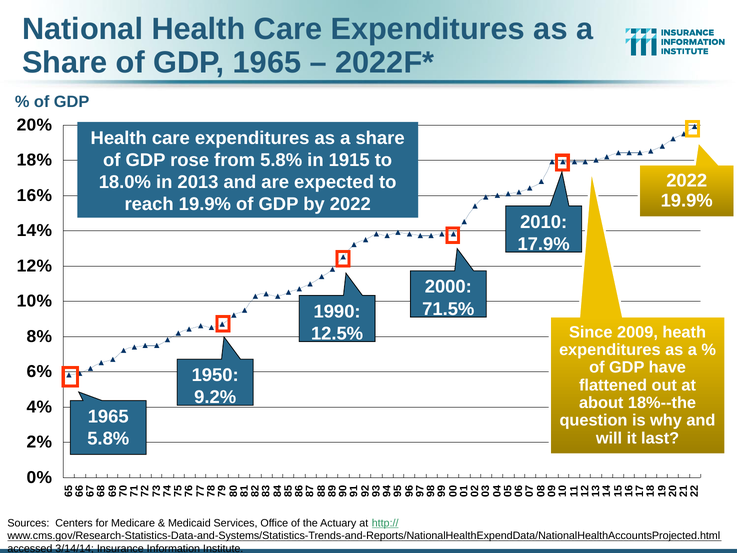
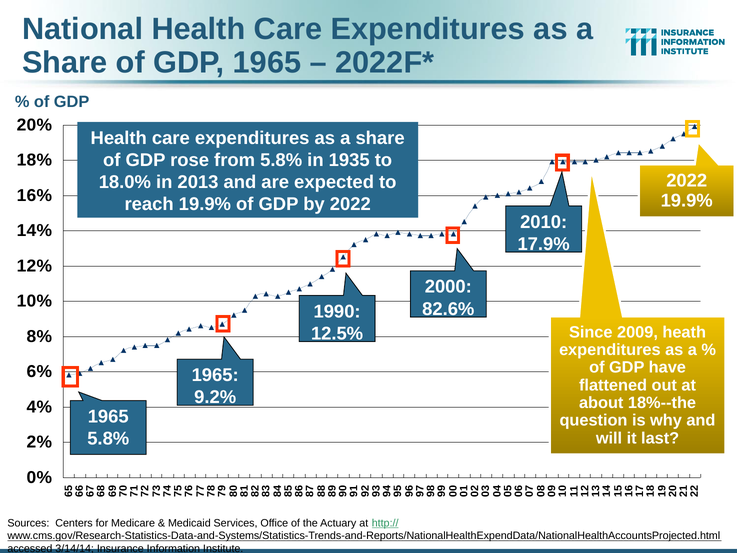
1915: 1915 -> 1935
71.5%: 71.5% -> 82.6%
1950 at (215, 375): 1950 -> 1965
